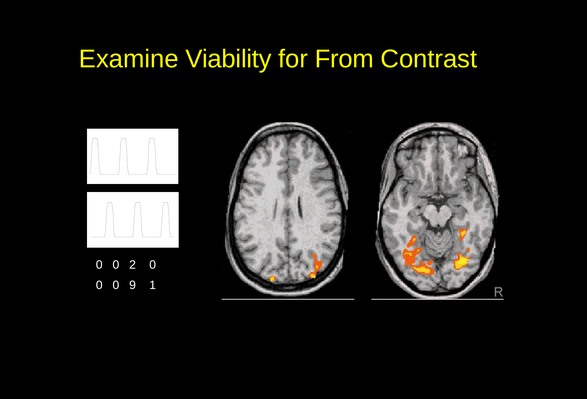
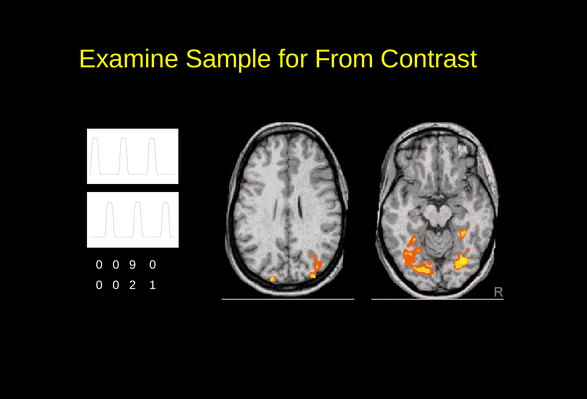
Viability: Viability -> Sample
2: 2 -> 9
9: 9 -> 2
